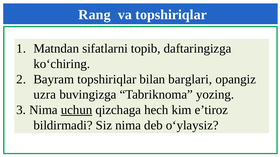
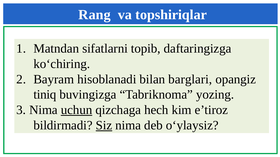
Bayram topshiriqlar: topshiriqlar -> hisoblanadi
uzra: uzra -> tiniq
Siz underline: none -> present
